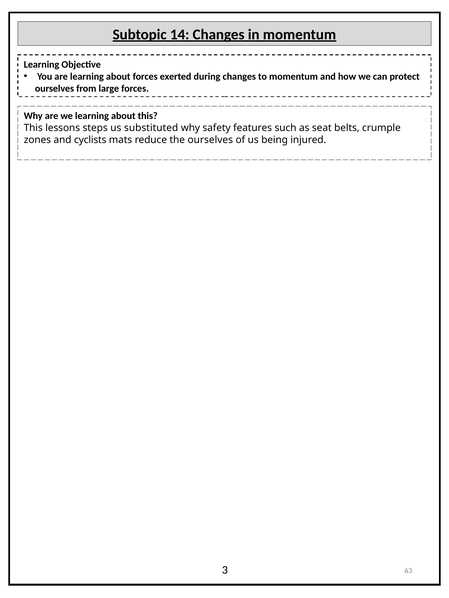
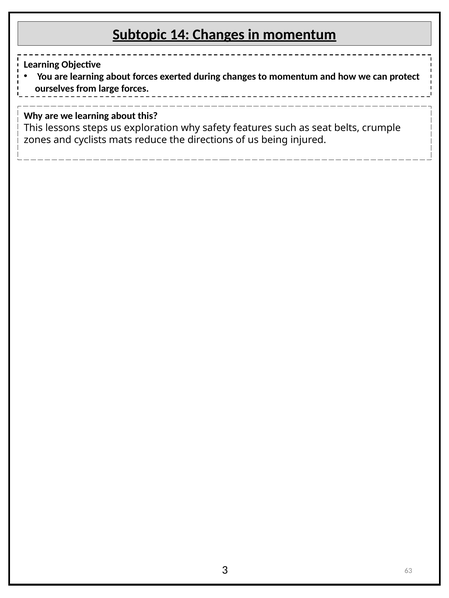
substituted: substituted -> exploration
the ourselves: ourselves -> directions
